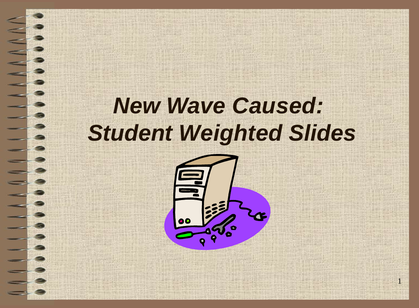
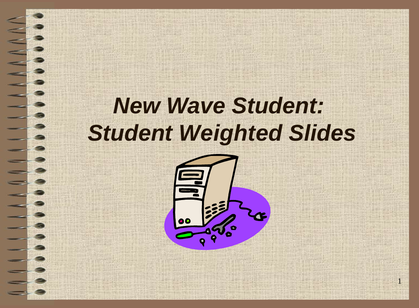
Wave Caused: Caused -> Student
